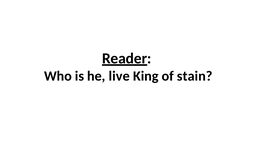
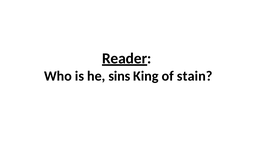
live: live -> sins
